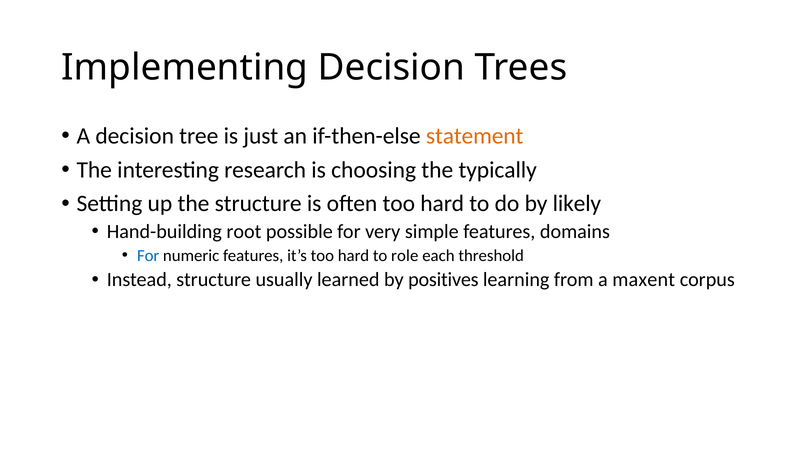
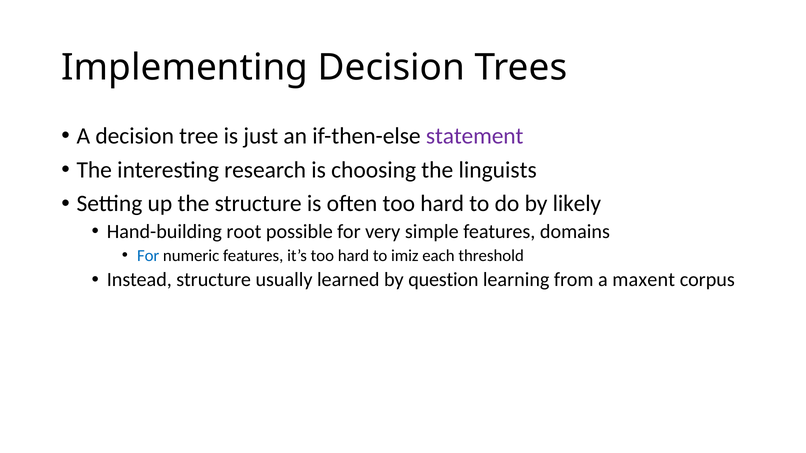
statement colour: orange -> purple
typically: typically -> linguists
role: role -> imiz
positives: positives -> question
